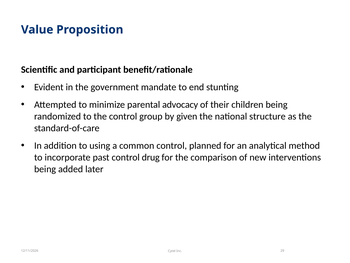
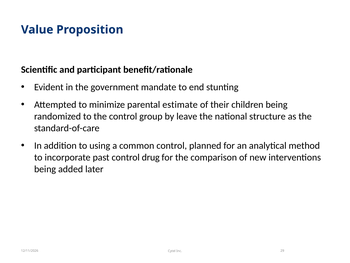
advocacy: advocacy -> estimate
given: given -> leave
